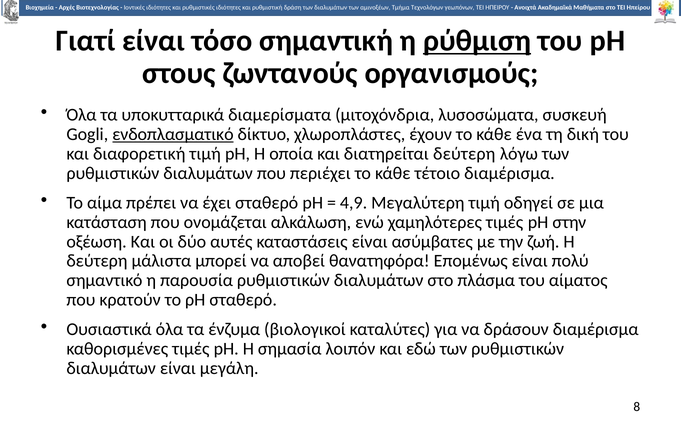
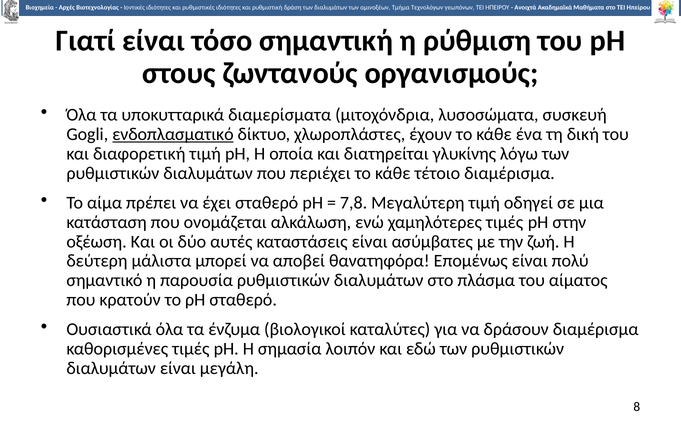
ρύθμιση underline: present -> none
διατηρείται δεύτερη: δεύτερη -> γλυκίνης
4,9: 4,9 -> 7,8
